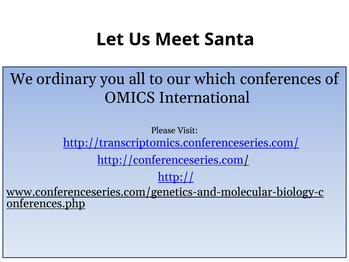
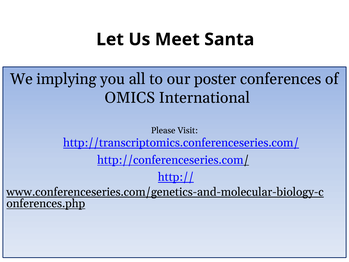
ordinary: ordinary -> implying
which: which -> poster
